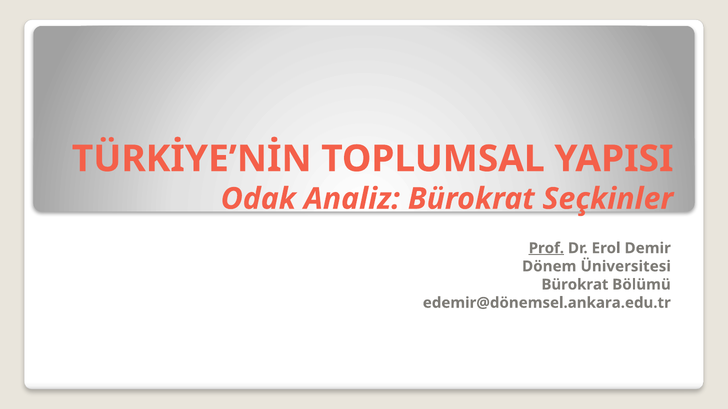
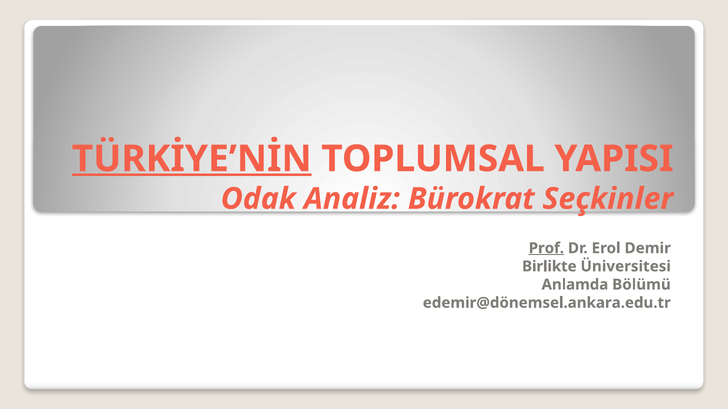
TÜRKİYE’NİN underline: none -> present
Dönem: Dönem -> Birlikte
Bürokrat at (575, 285): Bürokrat -> Anlamda
